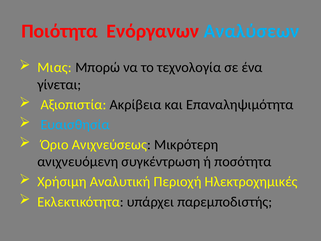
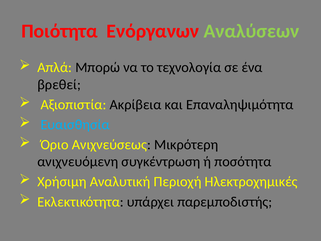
Αναλύσεων colour: light blue -> light green
Μιας: Μιας -> Απλά
γίνεται: γίνεται -> βρεθεί
